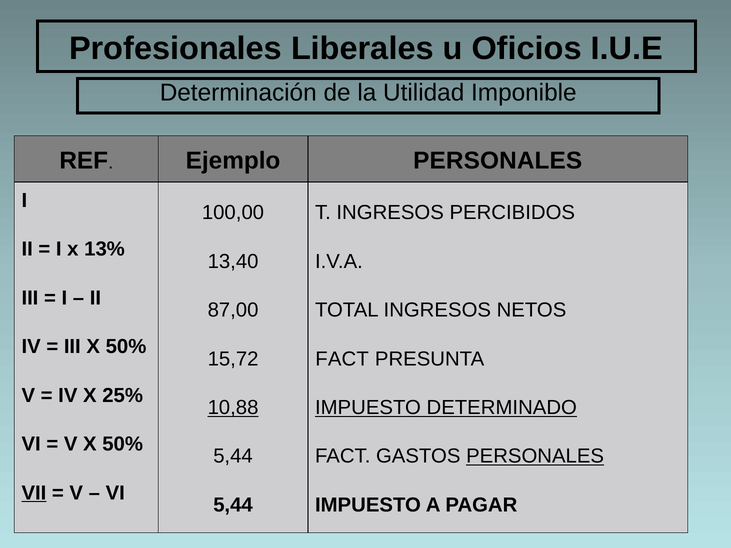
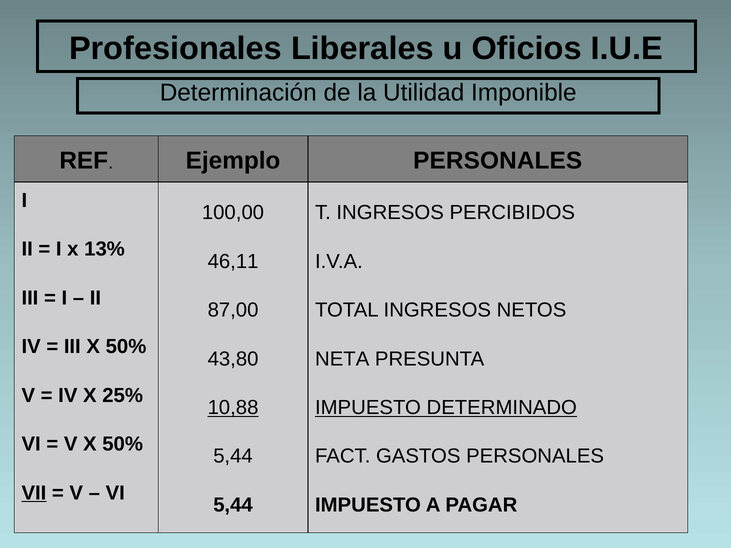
13,40: 13,40 -> 46,11
15,72: 15,72 -> 43,80
FACT at (342, 359): FACT -> NETA
PERSONALES at (535, 456) underline: present -> none
